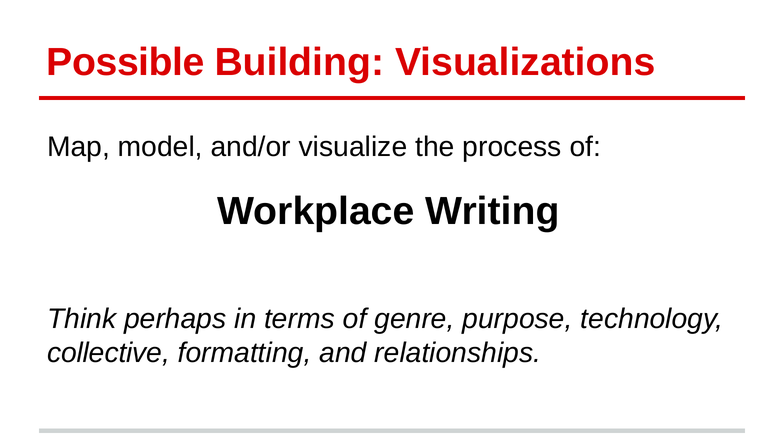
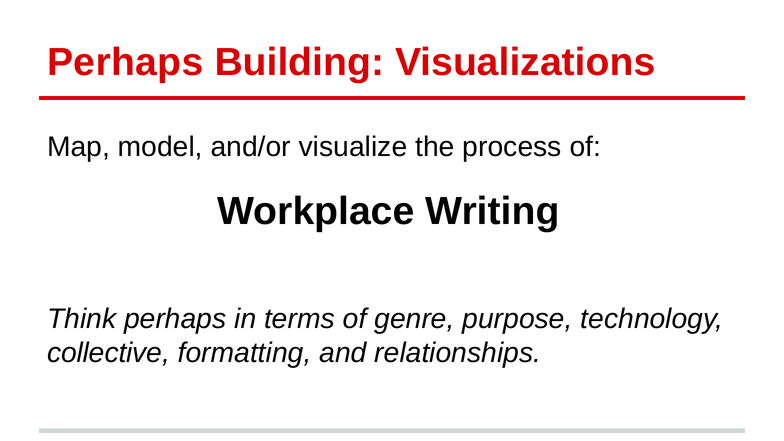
Possible at (126, 63): Possible -> Perhaps
